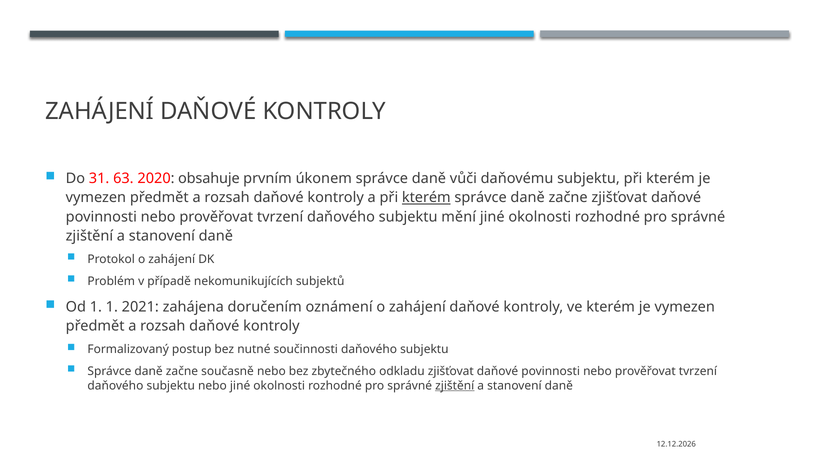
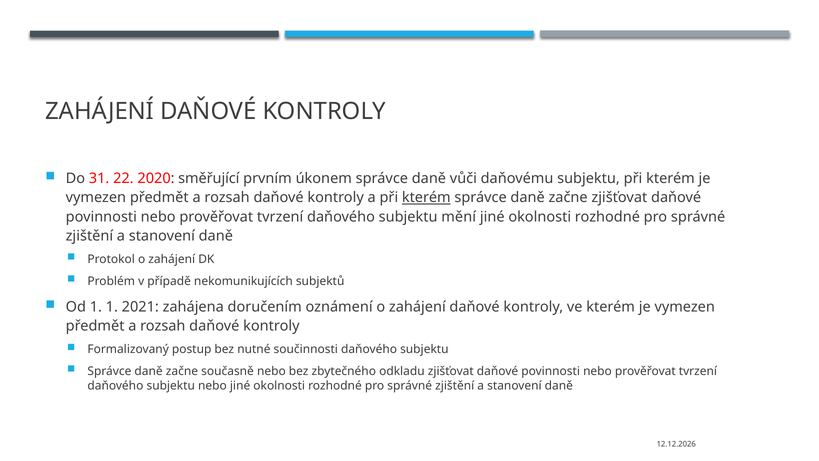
63: 63 -> 22
obsahuje: obsahuje -> směřující
zjištění at (455, 385) underline: present -> none
